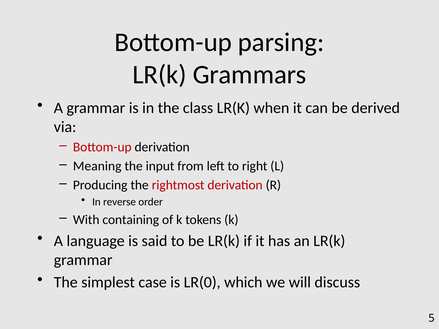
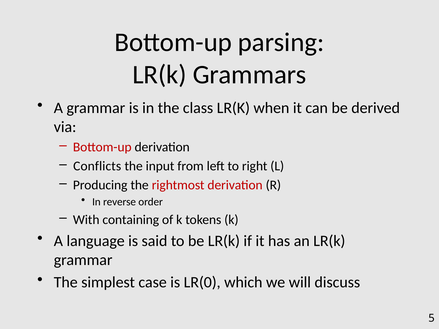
Meaning: Meaning -> Conflicts
